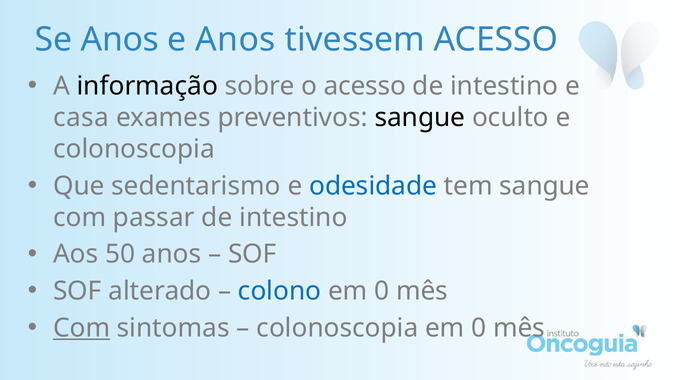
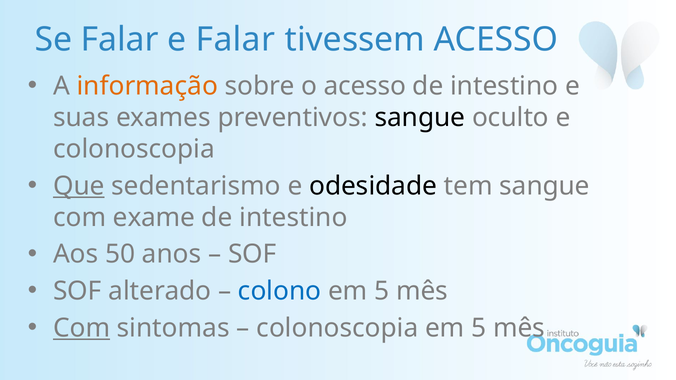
Se Anos: Anos -> Falar
e Anos: Anos -> Falar
informação colour: black -> orange
casa: casa -> suas
Que underline: none -> present
odesidade colour: blue -> black
passar: passar -> exame
0 at (382, 291): 0 -> 5
colonoscopia em 0: 0 -> 5
